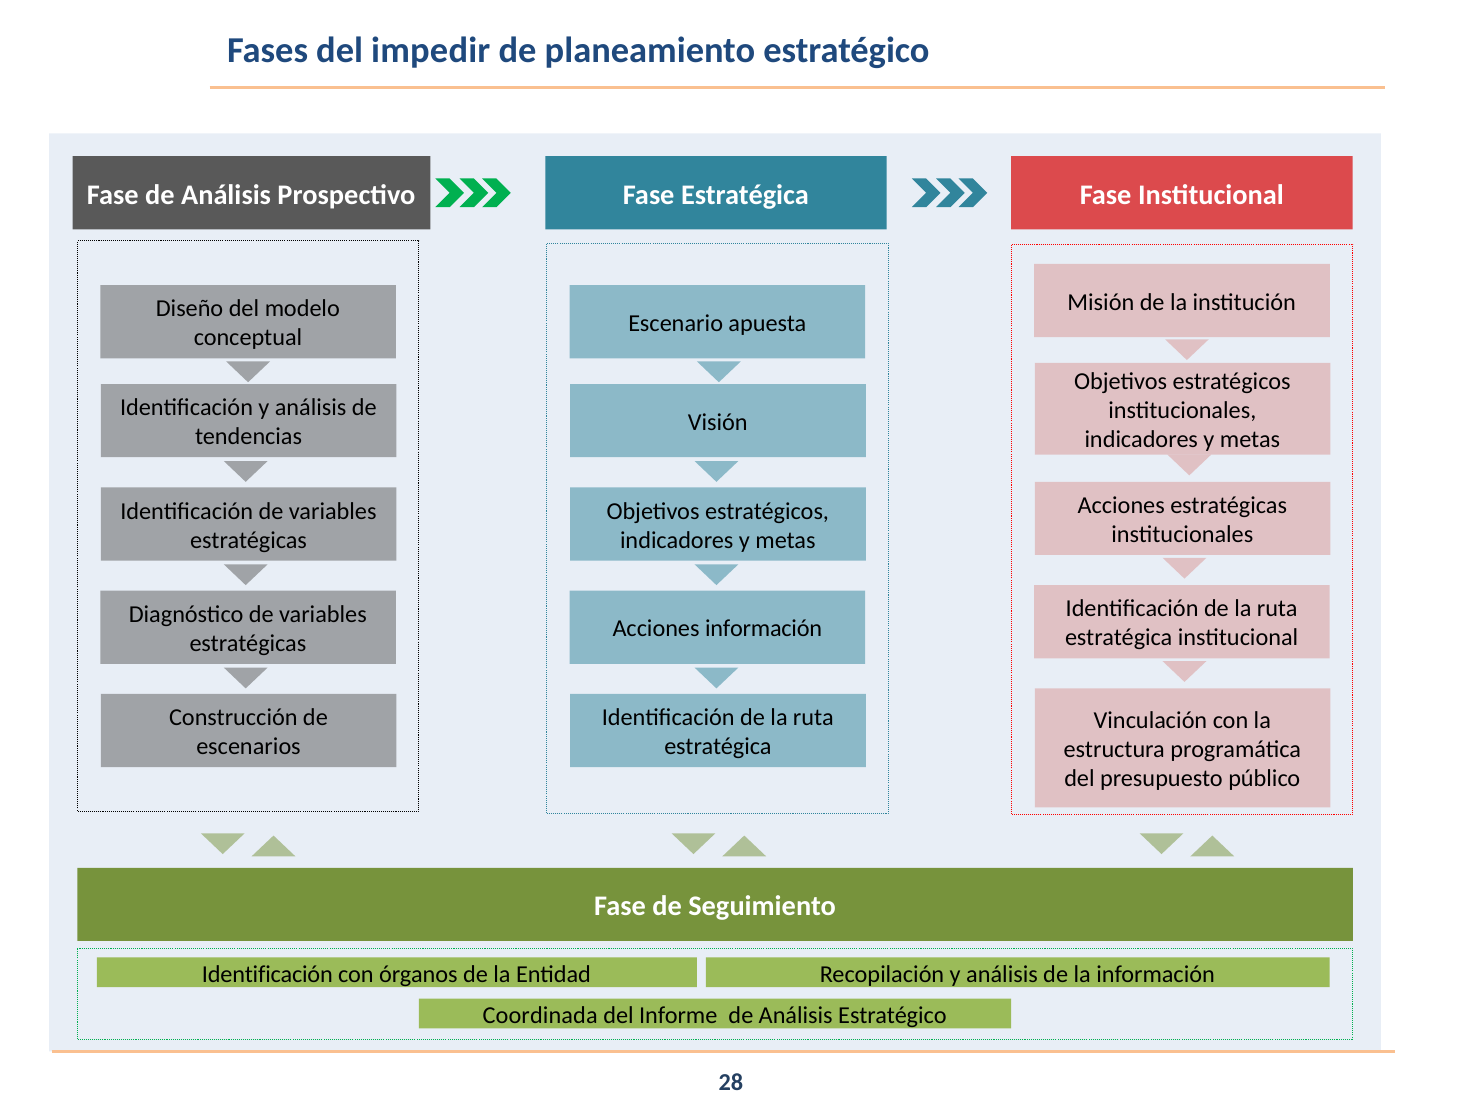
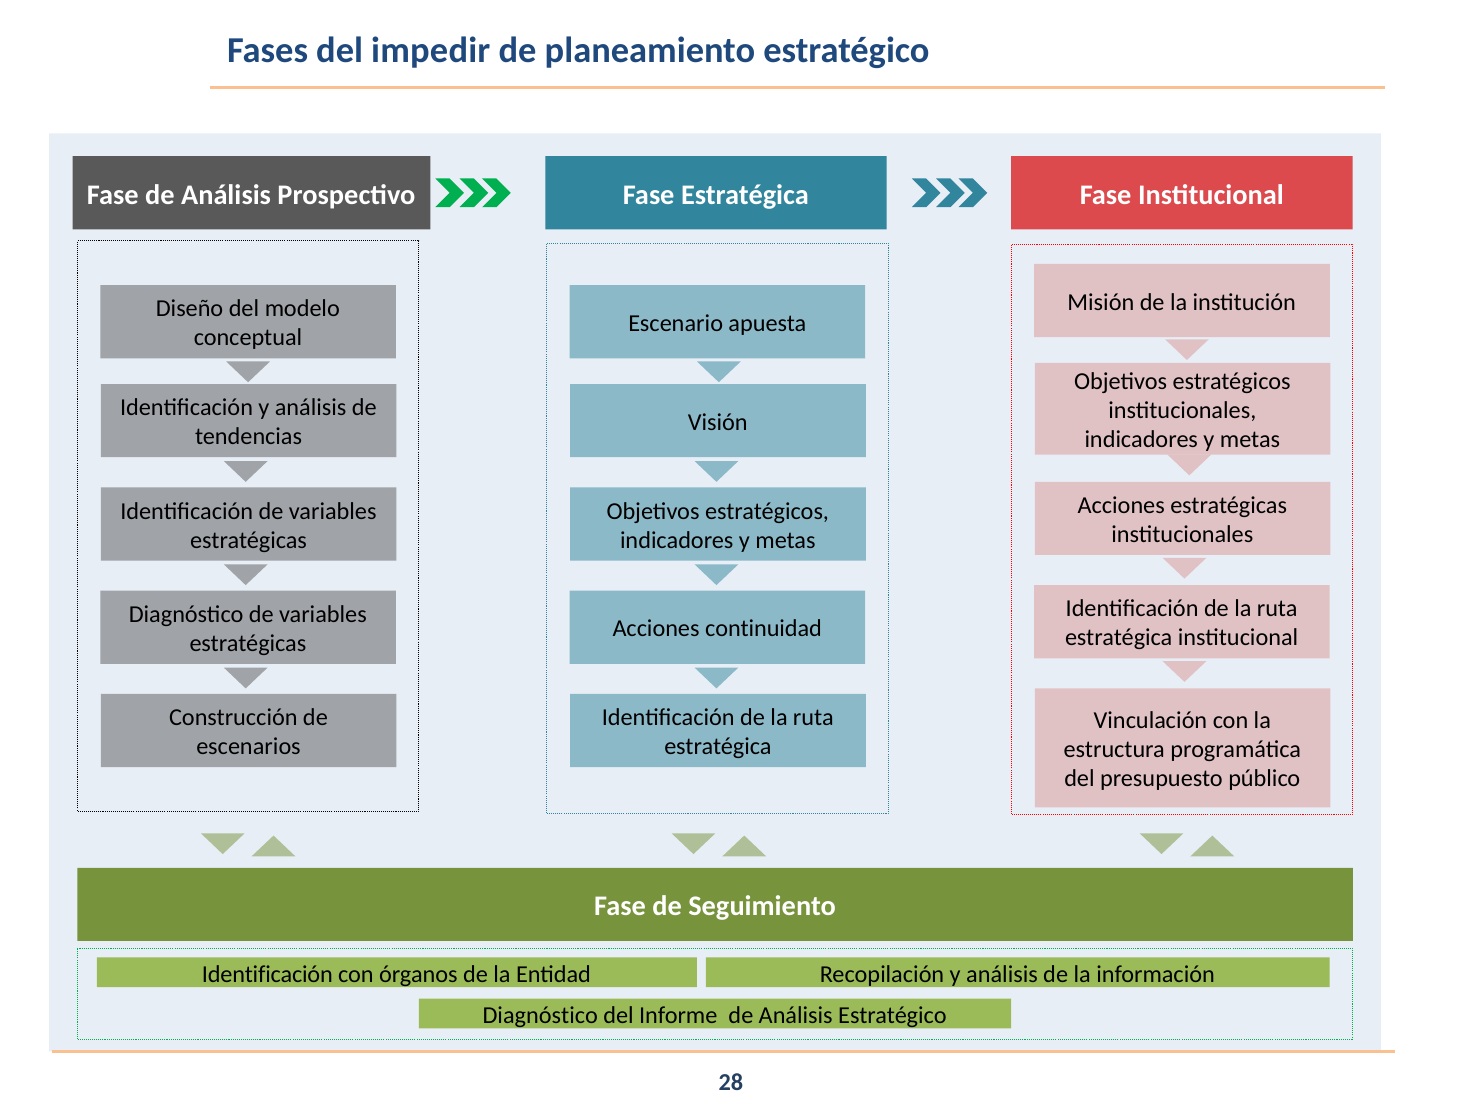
Acciones información: información -> continuidad
Coordinada at (540, 1016): Coordinada -> Diagnóstico
